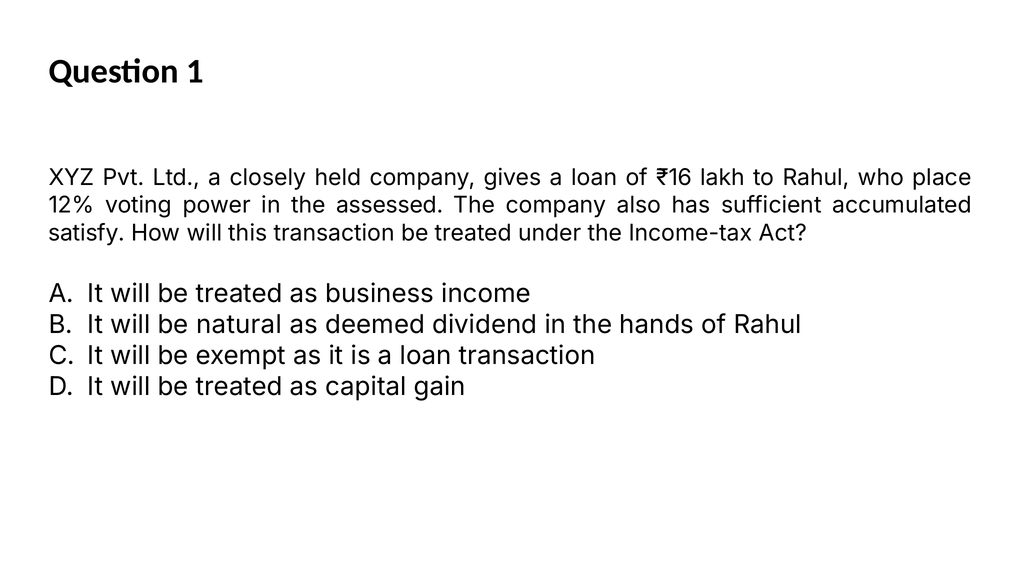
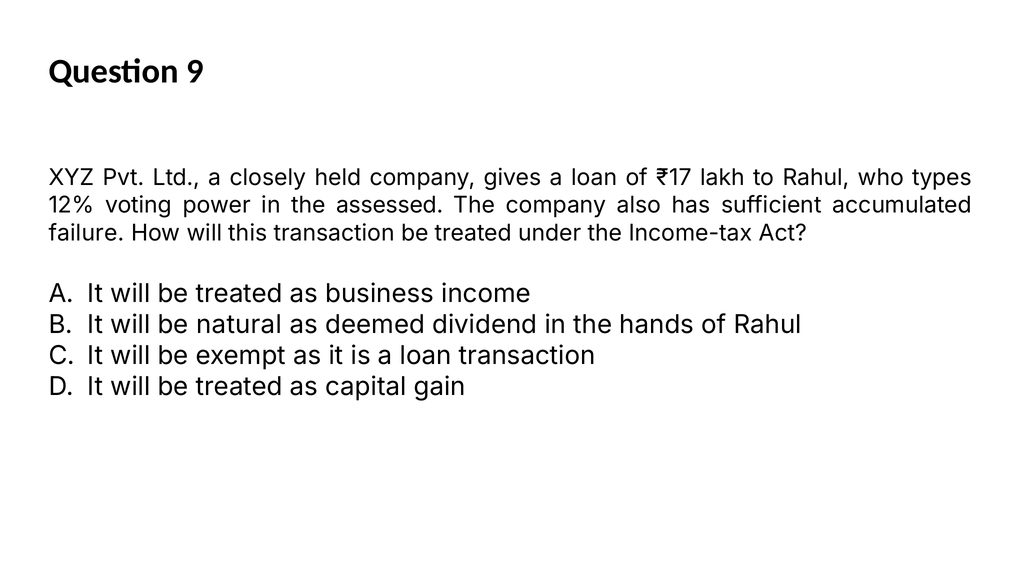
1: 1 -> 9
₹16: ₹16 -> ₹17
place: place -> types
satisfy: satisfy -> failure
